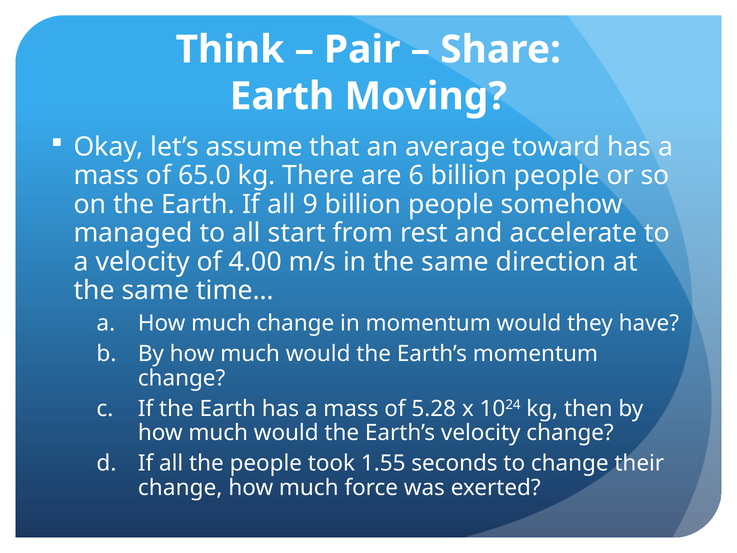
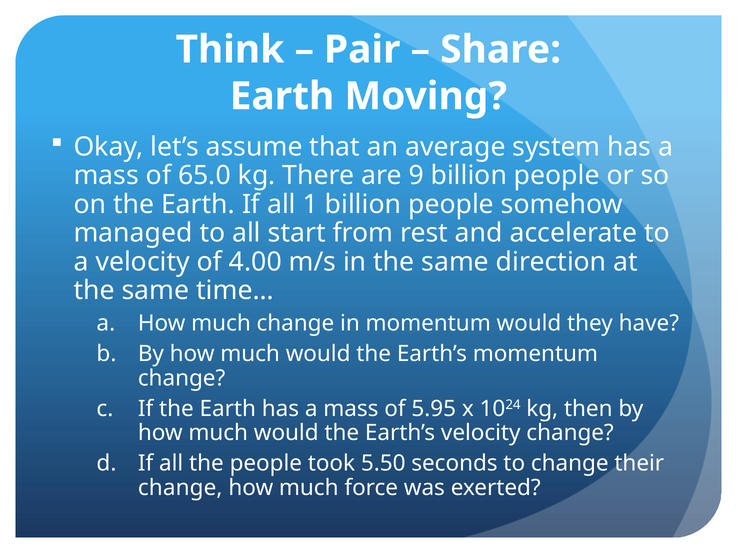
toward: toward -> system
6: 6 -> 9
9: 9 -> 1
5.28: 5.28 -> 5.95
1.55: 1.55 -> 5.50
